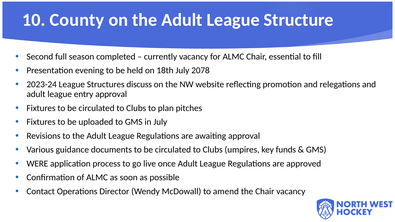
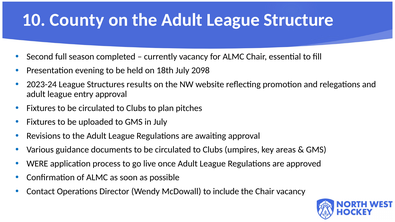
2078: 2078 -> 2098
discuss: discuss -> results
funds: funds -> areas
amend: amend -> include
